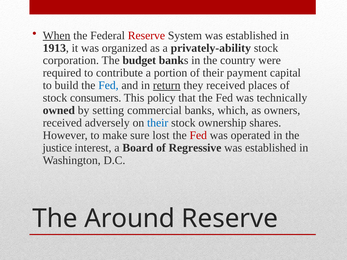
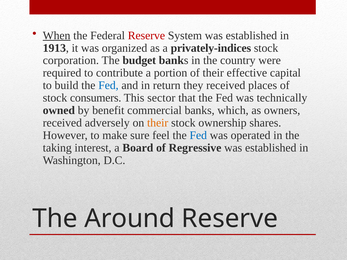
privately-ability: privately-ability -> privately-indices
payment: payment -> effective
return underline: present -> none
policy: policy -> sector
setting: setting -> benefit
their at (158, 123) colour: blue -> orange
lost: lost -> feel
Fed at (198, 135) colour: red -> blue
justice: justice -> taking
